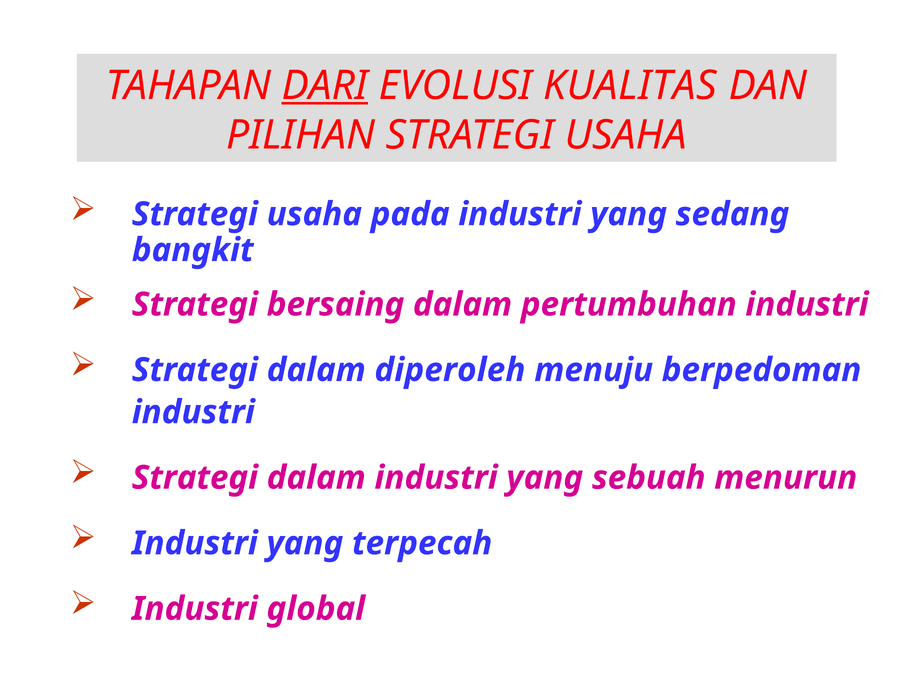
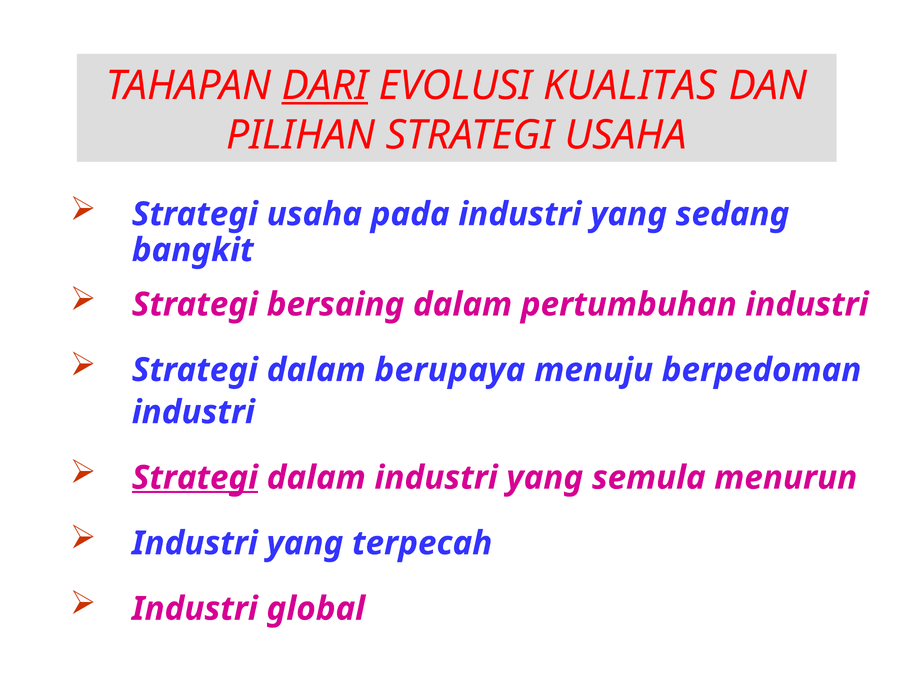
diperoleh: diperoleh -> berupaya
Strategi at (195, 478) underline: none -> present
sebuah: sebuah -> semula
